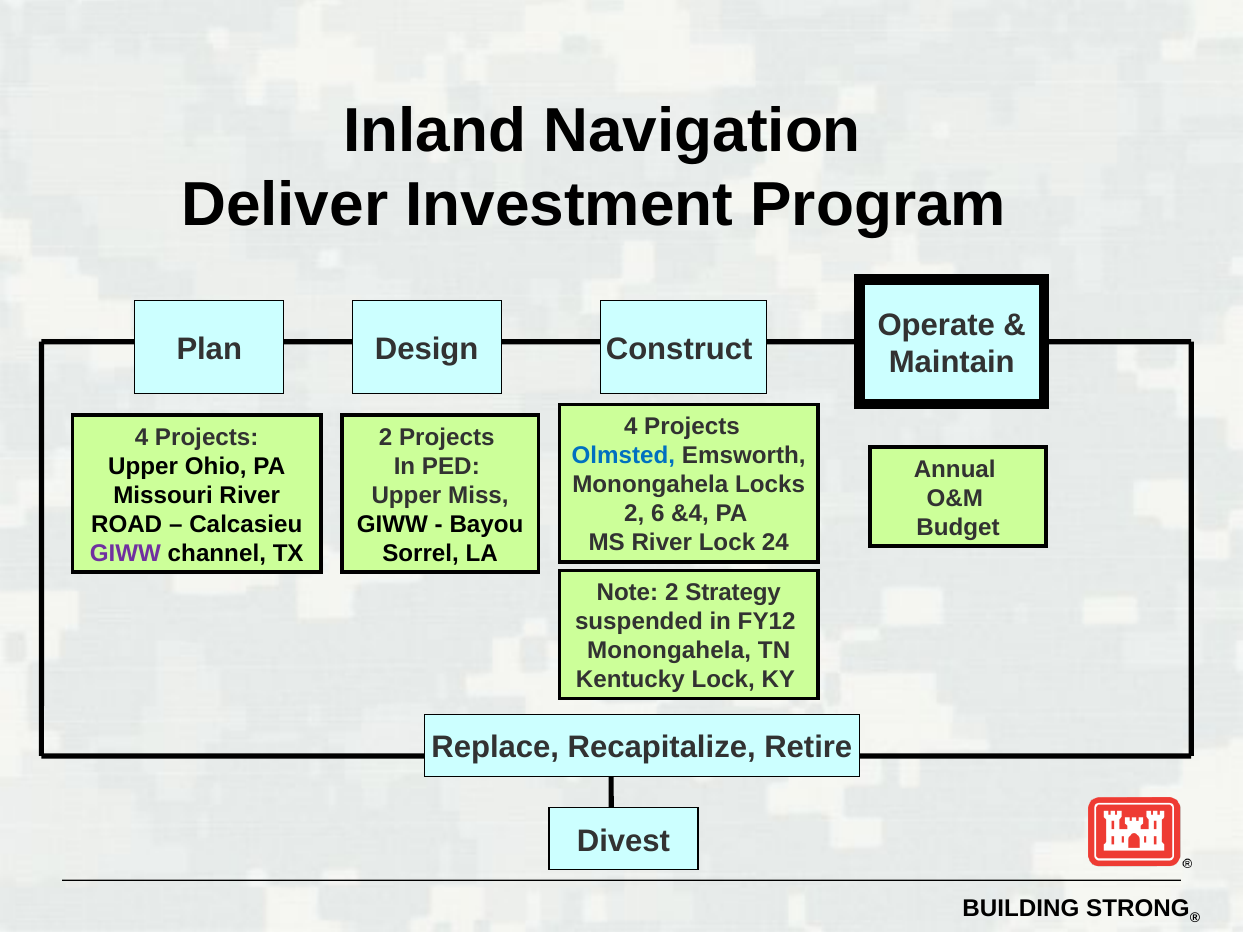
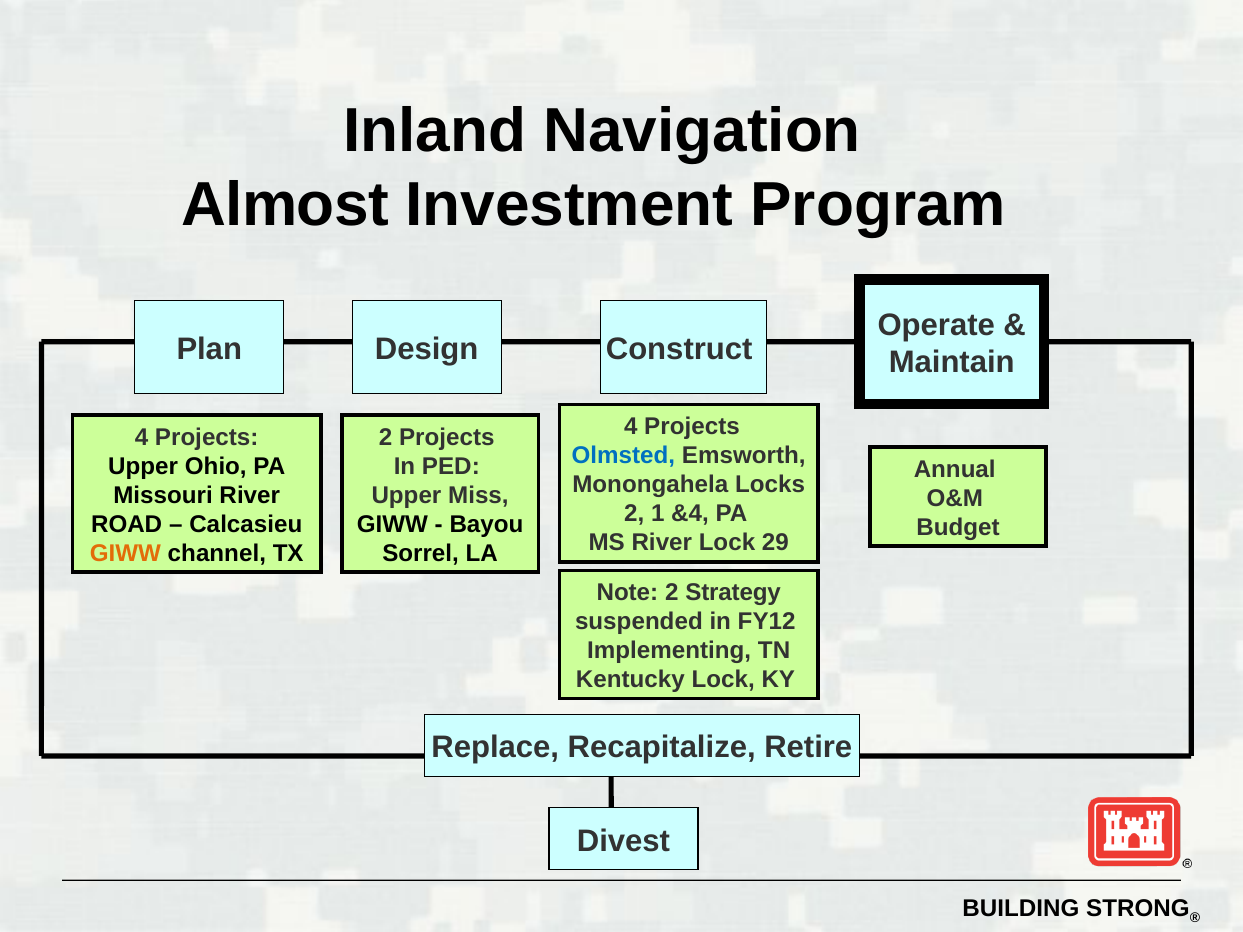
Deliver: Deliver -> Almost
6: 6 -> 1
24: 24 -> 29
GIWW at (125, 553) colour: purple -> orange
Monongahela at (669, 651): Monongahela -> Implementing
